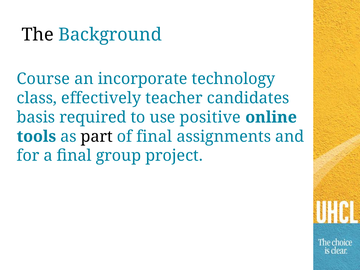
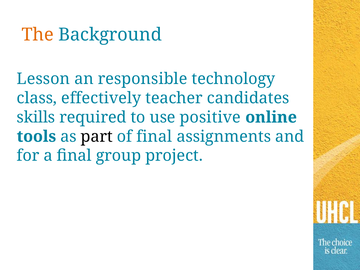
The colour: black -> orange
Course: Course -> Lesson
incorporate: incorporate -> responsible
basis: basis -> skills
